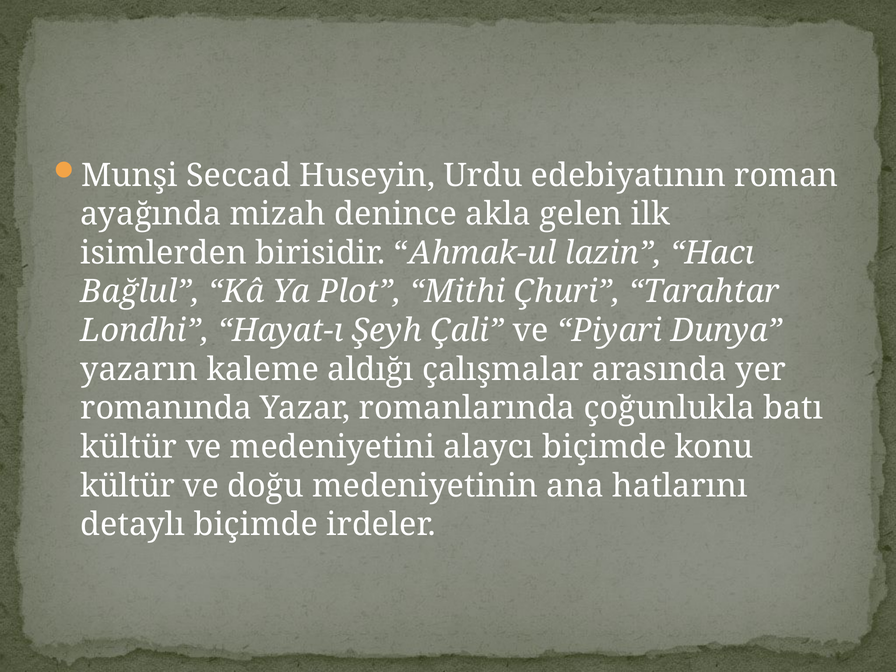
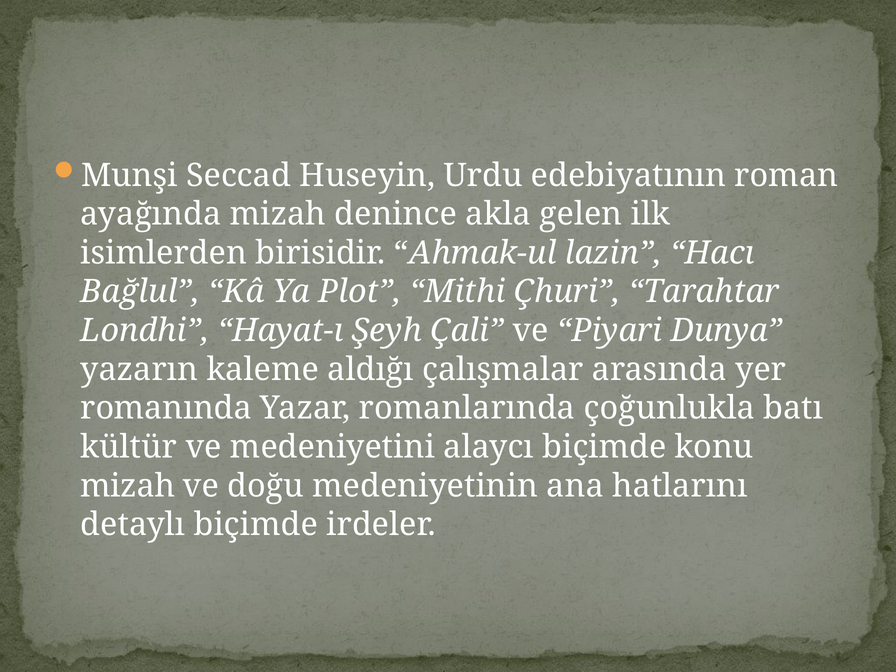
kültür at (128, 486): kültür -> mizah
